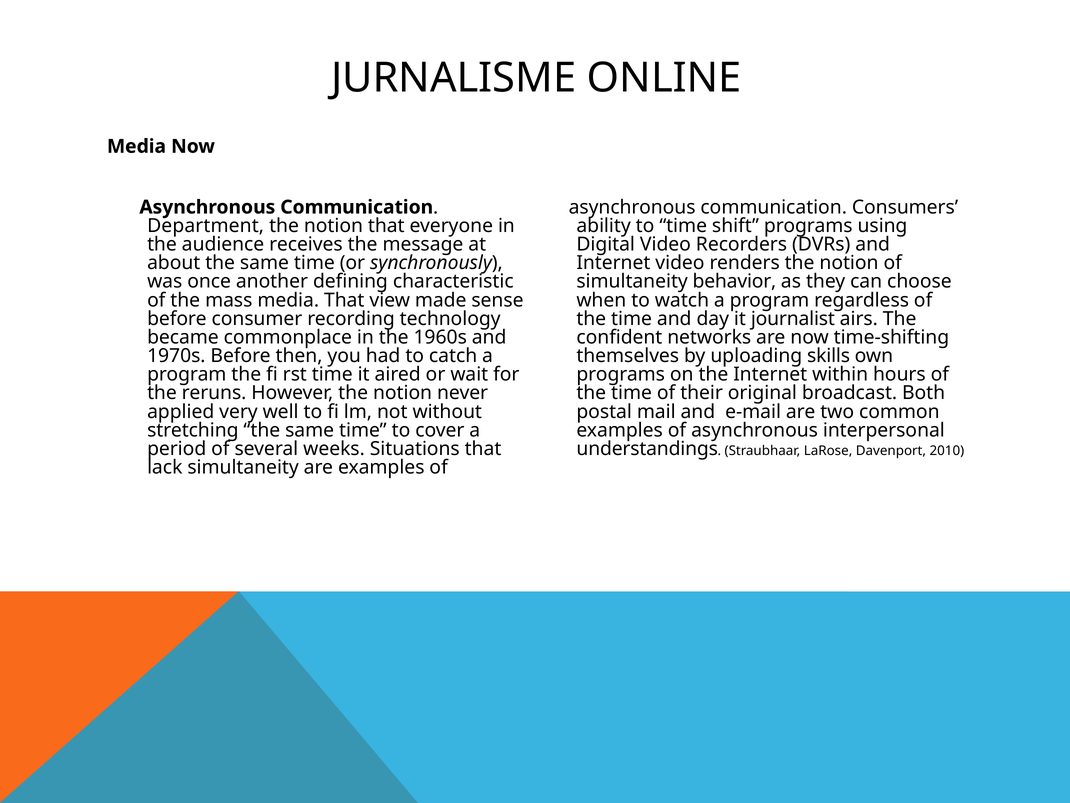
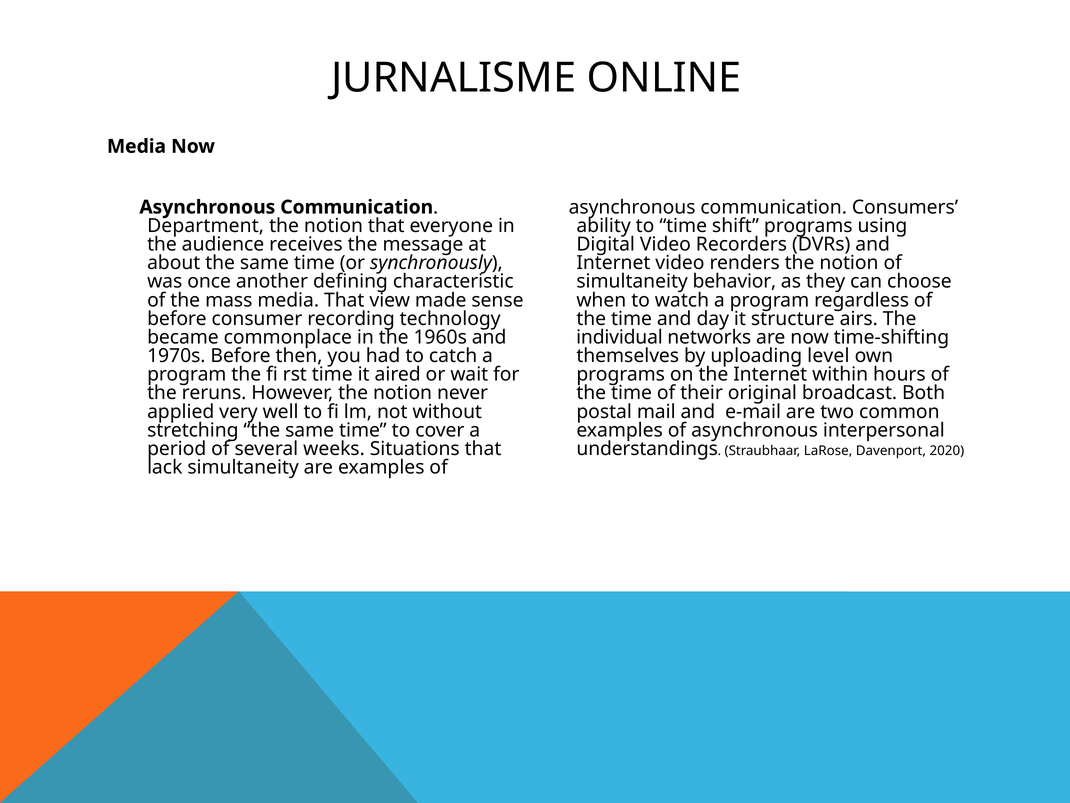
journalist: journalist -> structure
confident: confident -> individual
skills: skills -> level
2010: 2010 -> 2020
